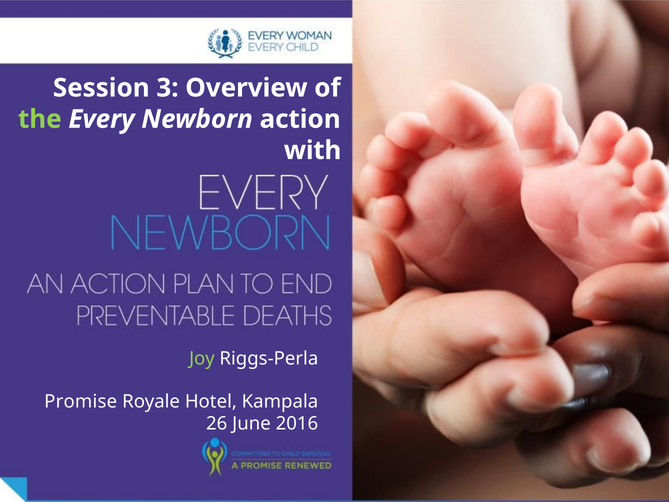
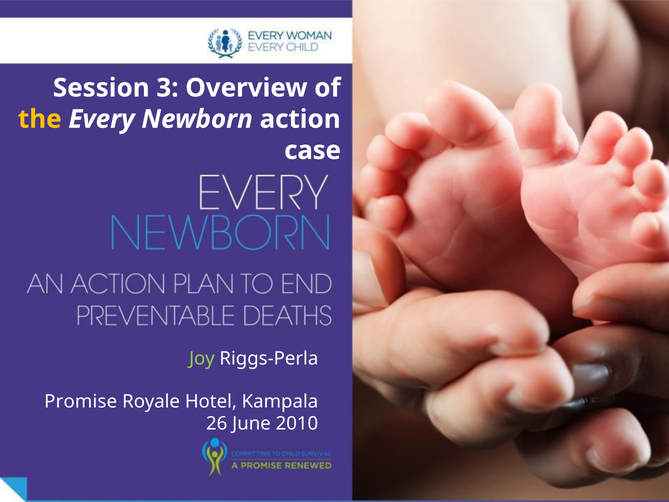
the colour: light green -> yellow
with: with -> case
2016: 2016 -> 2010
